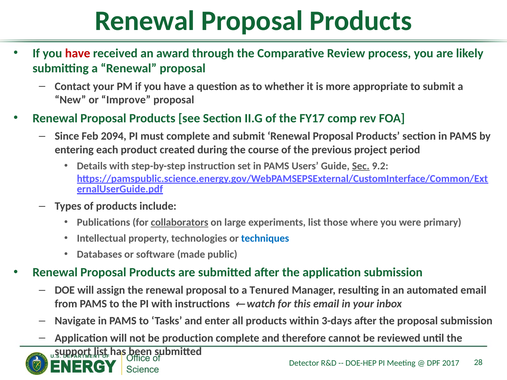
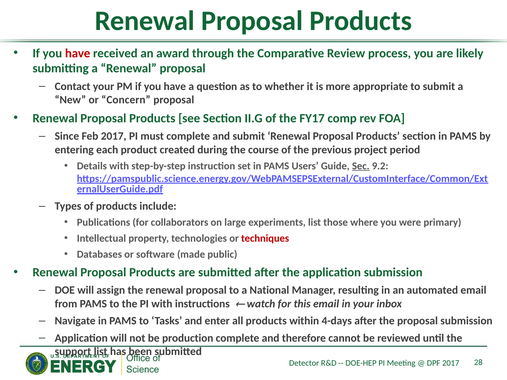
Improve: Improve -> Concern
Feb 2094: 2094 -> 2017
collaborators underline: present -> none
techniques colour: blue -> red
Tenured: Tenured -> National
3-days: 3-days -> 4-days
